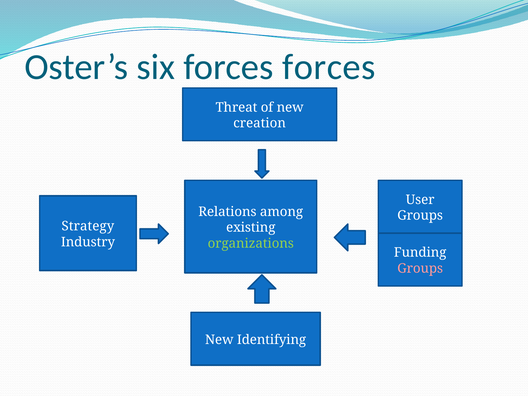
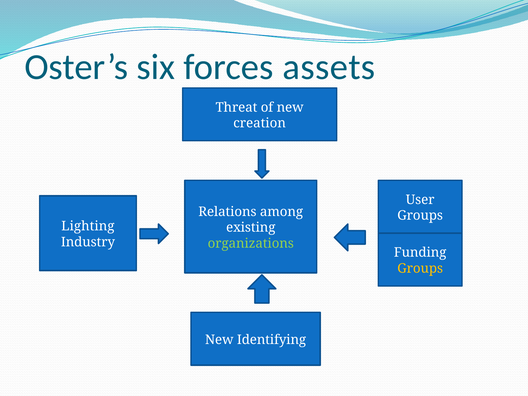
forces forces: forces -> assets
Strategy: Strategy -> Lighting
Groups at (420, 268) colour: pink -> yellow
